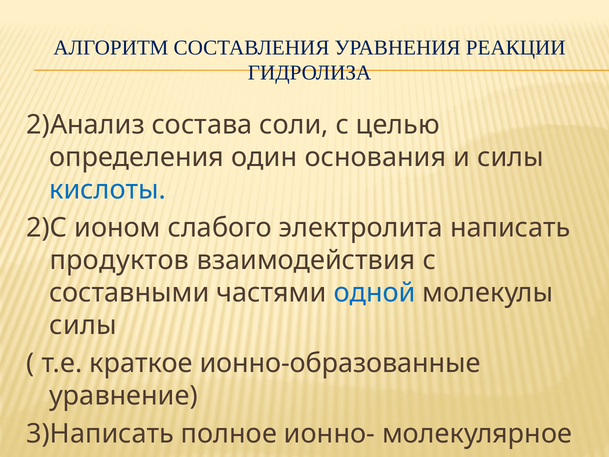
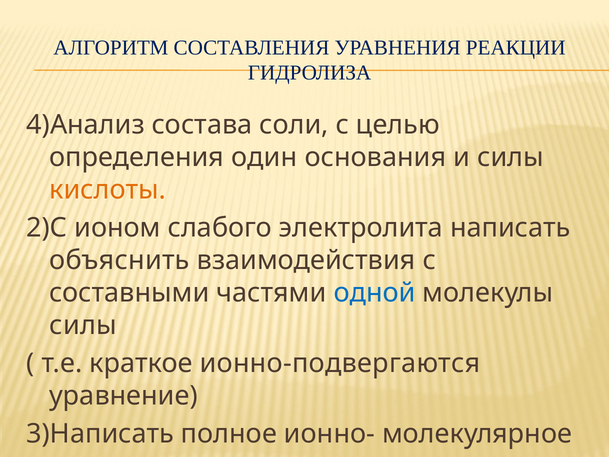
2)Анализ: 2)Анализ -> 4)Анализ
кислоты colour: blue -> orange
продуктов: продуктов -> объяснить
ионно-образованные: ионно-образованные -> ионно-подвергаются
